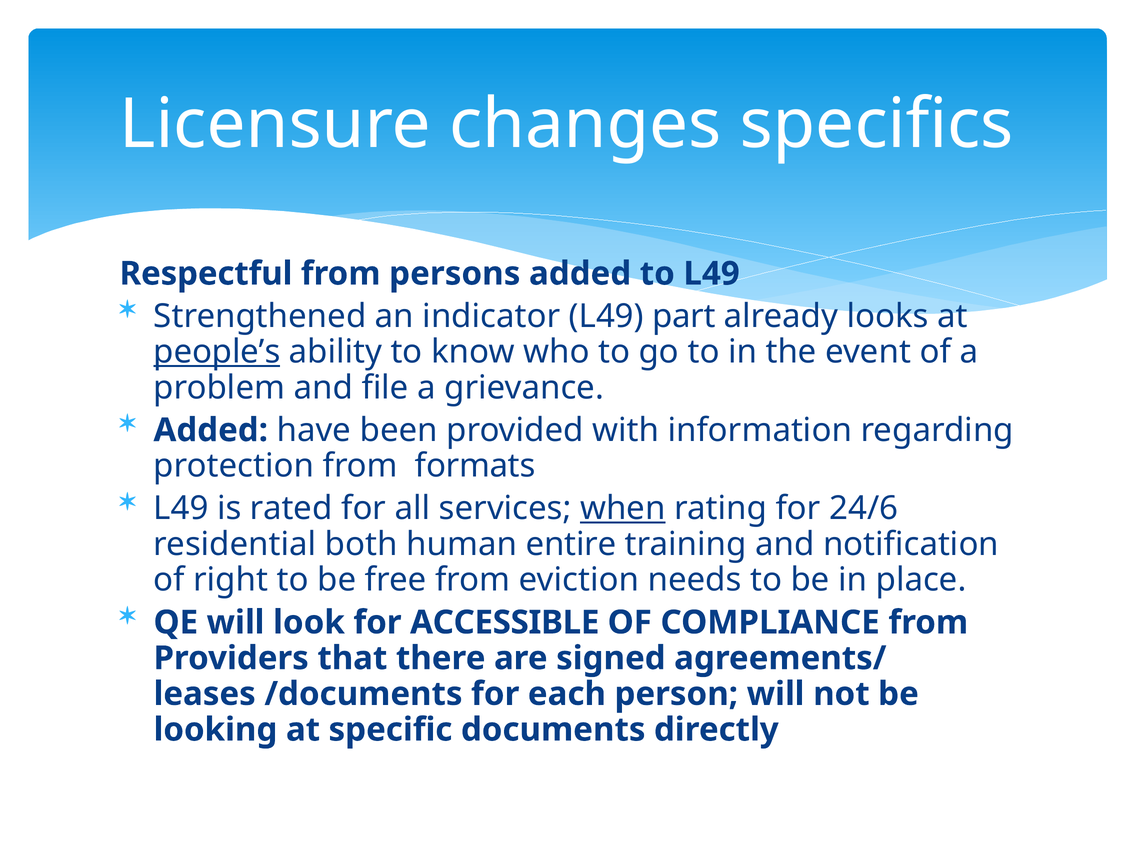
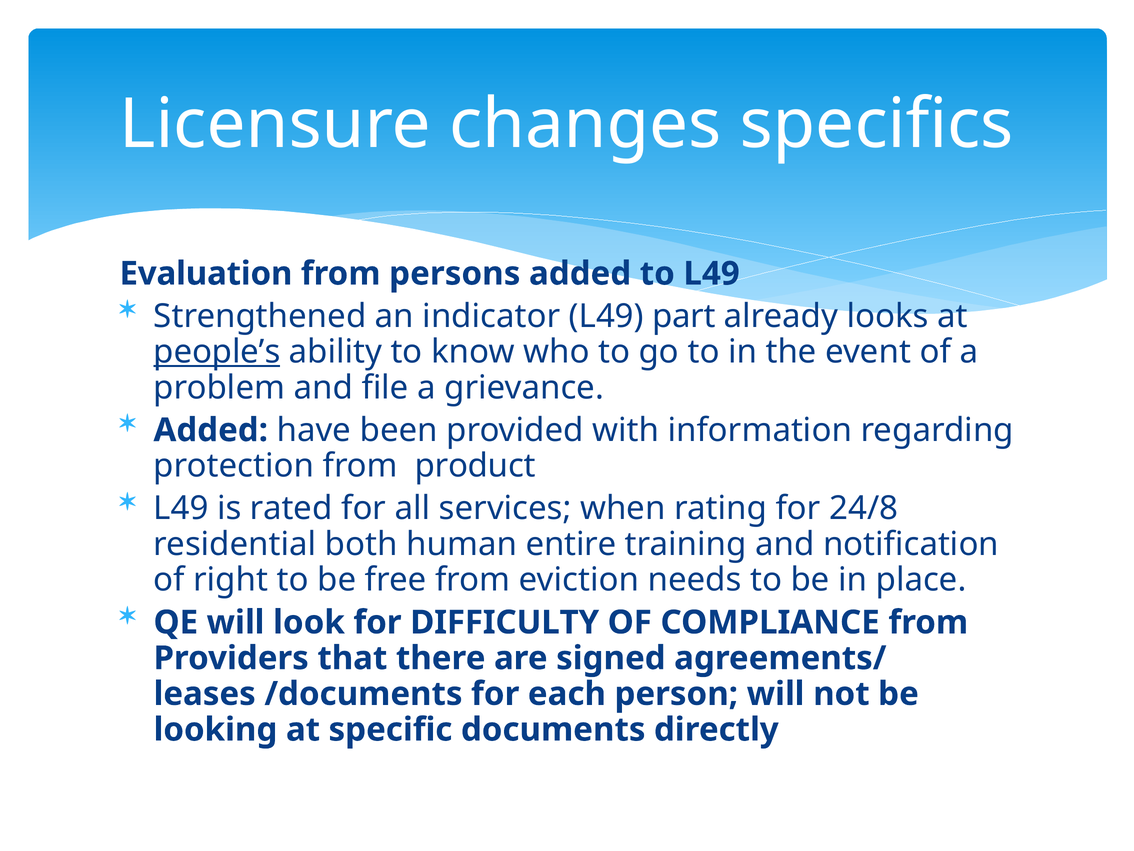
Respectful: Respectful -> Evaluation
formats: formats -> product
when underline: present -> none
24/6: 24/6 -> 24/8
ACCESSIBLE: ACCESSIBLE -> DIFFICULTY
